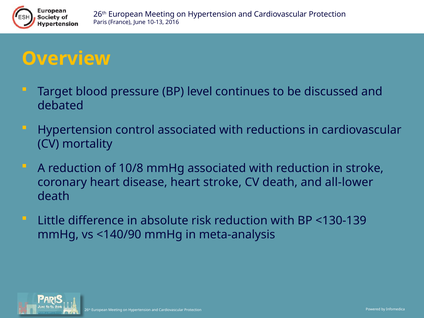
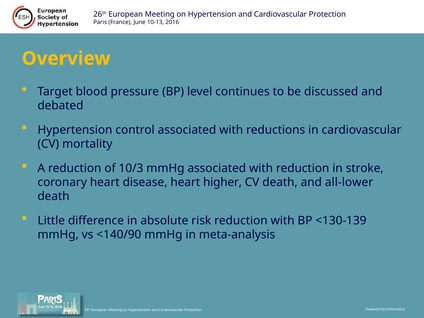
10/8: 10/8 -> 10/3
heart stroke: stroke -> higher
